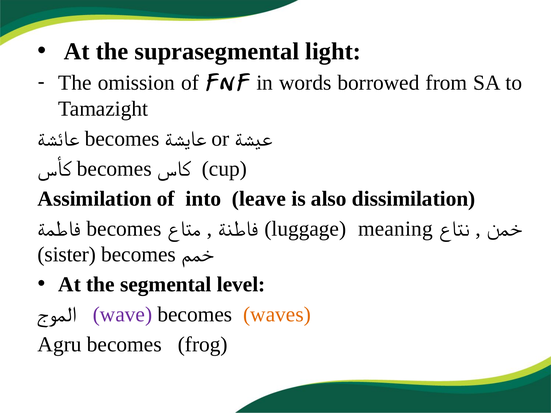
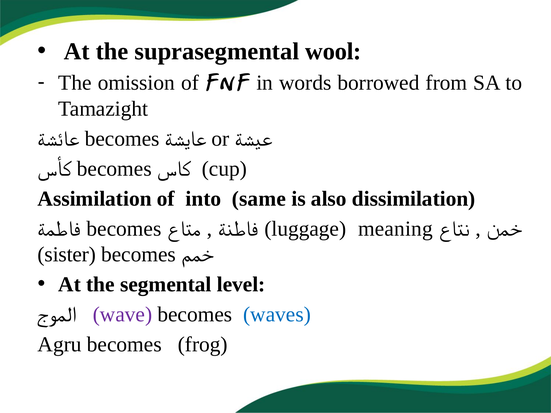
light: light -> wool
leave: leave -> same
waves colour: orange -> blue
